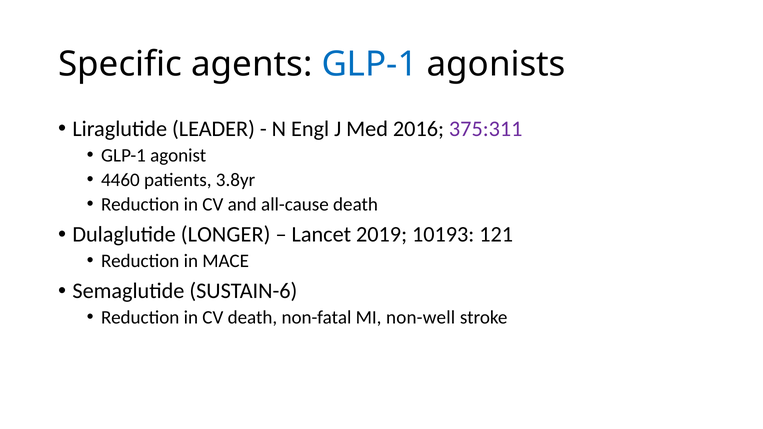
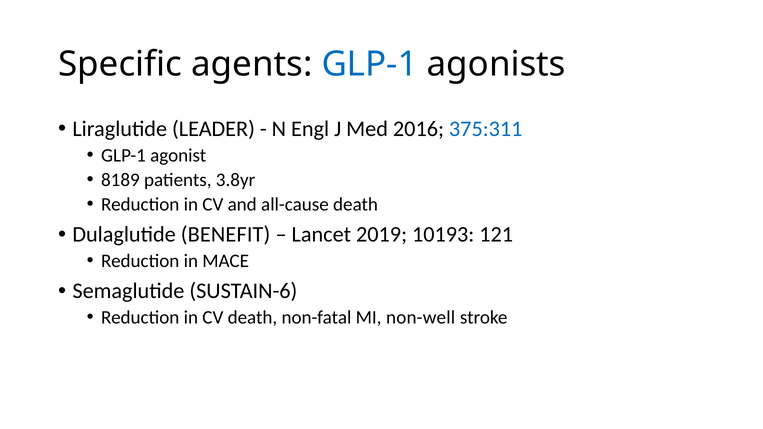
375:311 colour: purple -> blue
4460: 4460 -> 8189
LONGER: LONGER -> BENEFIT
